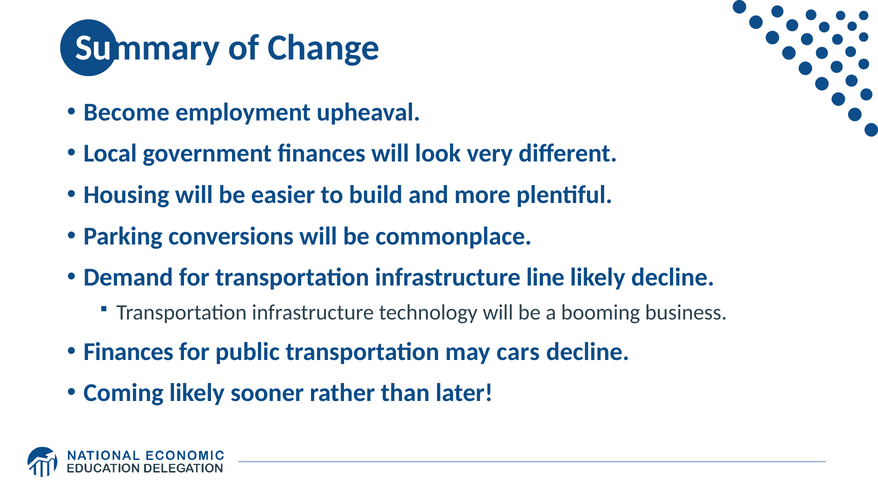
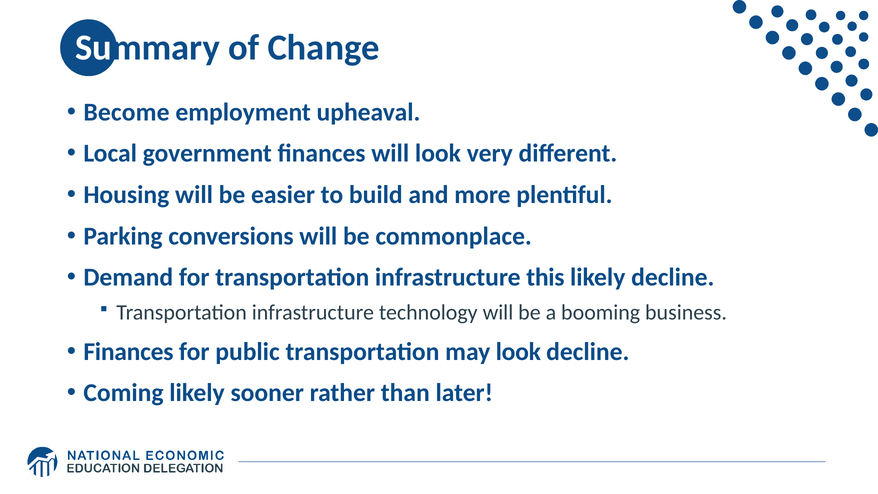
line: line -> this
may cars: cars -> look
